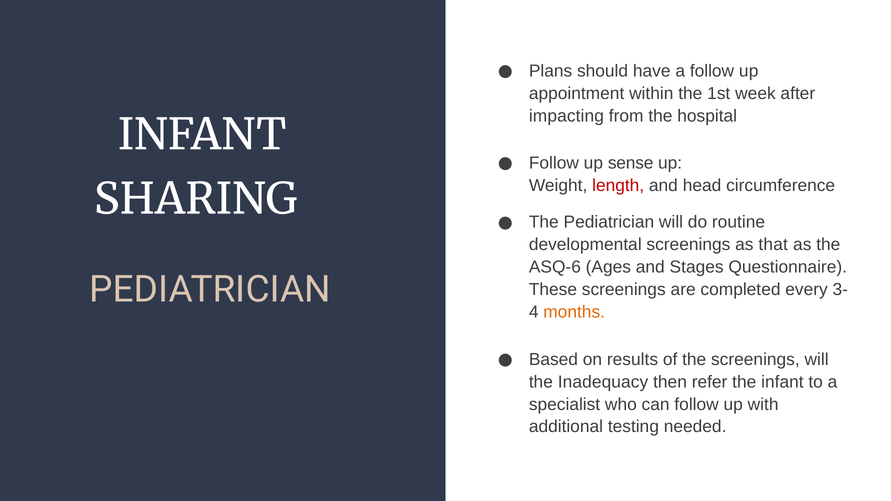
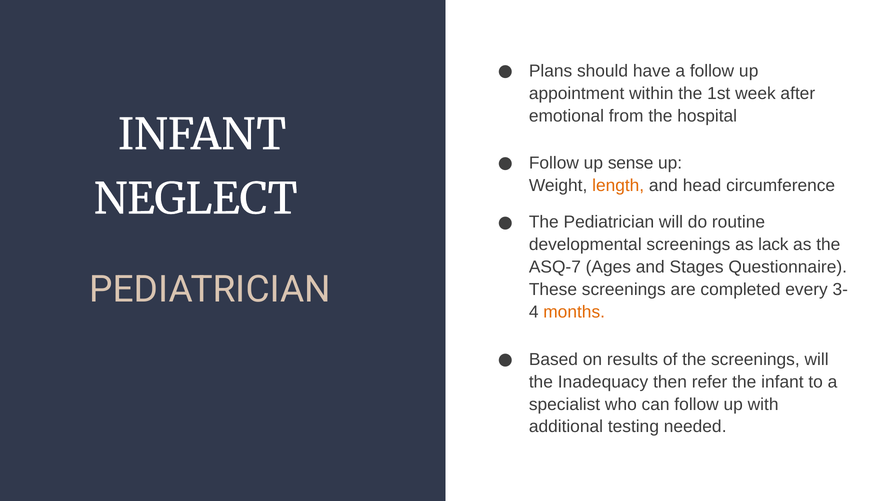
impacting: impacting -> emotional
length colour: red -> orange
SHARING: SHARING -> NEGLECT
that: that -> lack
ASQ-6: ASQ-6 -> ASQ-7
